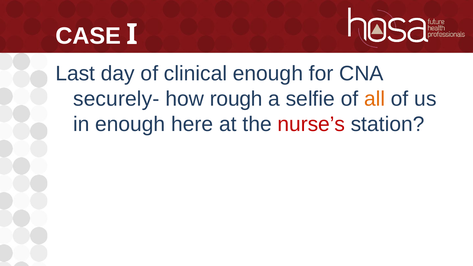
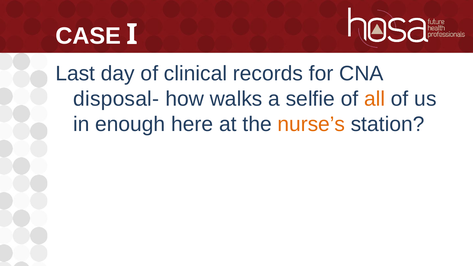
clinical enough: enough -> records
securely-: securely- -> disposal-
rough: rough -> walks
nurse’s colour: red -> orange
